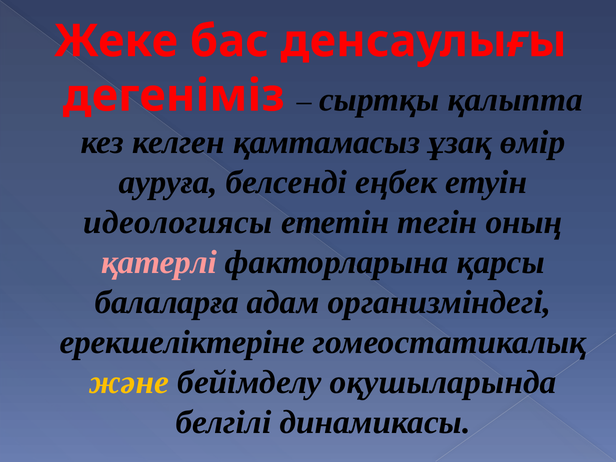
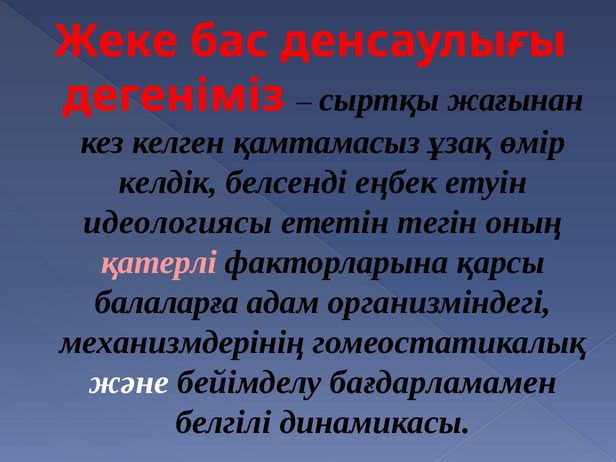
қалыпта: қалыпта -> жағынан
ауруға: ауруға -> келдік
ерекшеліктеріне: ерекшеліктеріне -> механизмдерінің
және colour: yellow -> white
оқушыларында: оқушыларында -> бағдарламамен
